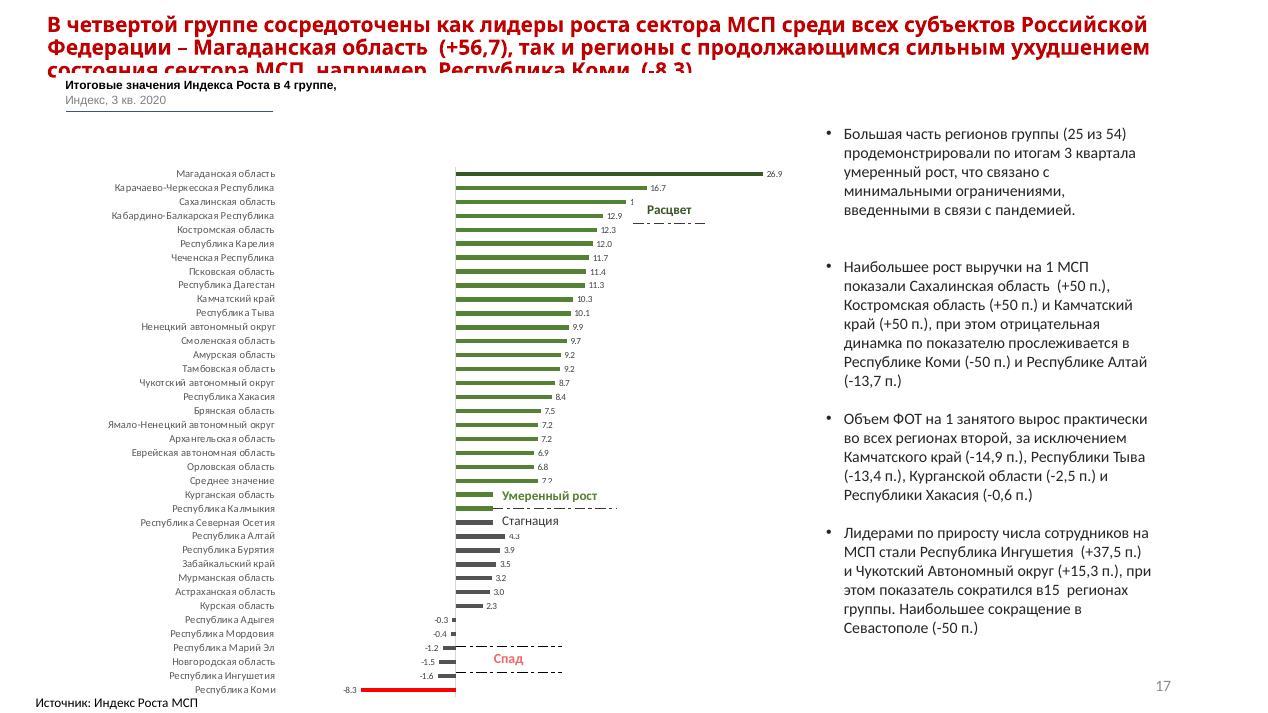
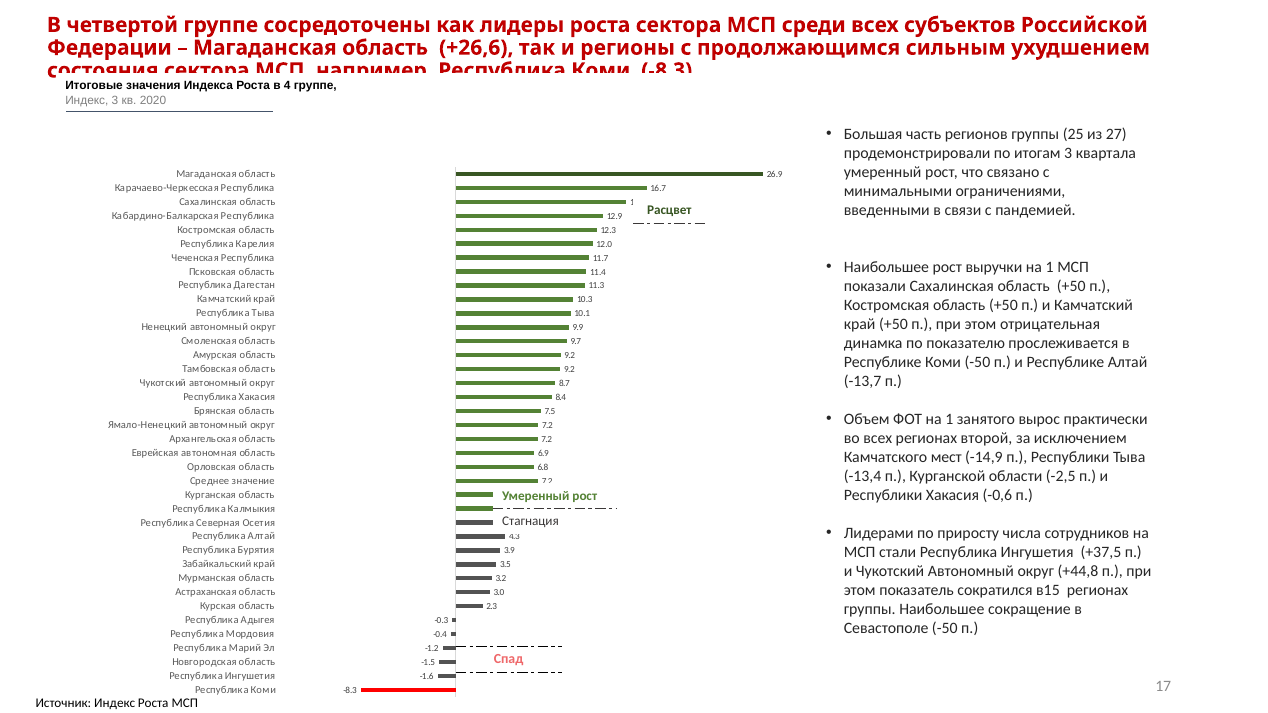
+56,7: +56,7 -> +26,6
54: 54 -> 27
Камчатского край: край -> мест
+15,3: +15,3 -> +44,8
